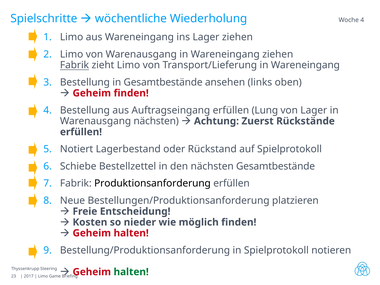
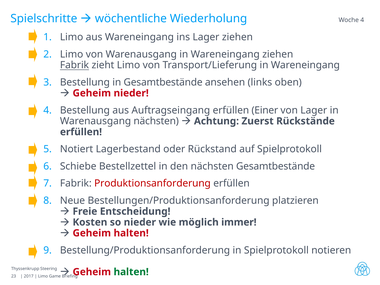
Geheim finden: finden -> nieder
Lung: Lung -> Einer
Produktionsanforderung colour: black -> red
möglich finden: finden -> immer
